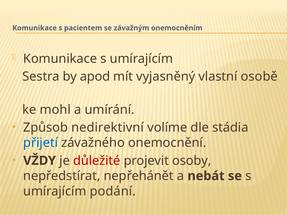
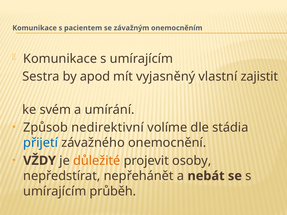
osobě: osobě -> zajistit
mohl: mohl -> svém
důležité colour: red -> orange
podání: podání -> průběh
